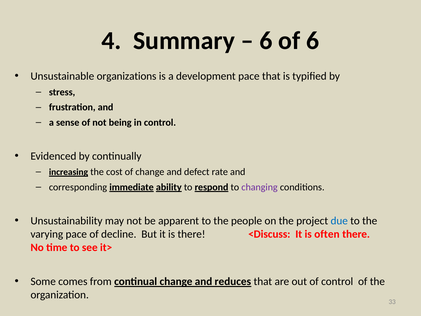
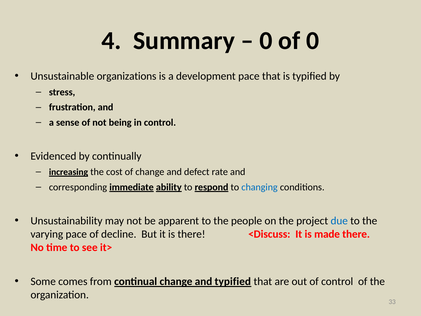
6 at (266, 41): 6 -> 0
of 6: 6 -> 0
changing colour: purple -> blue
often: often -> made
and reduces: reduces -> typified
